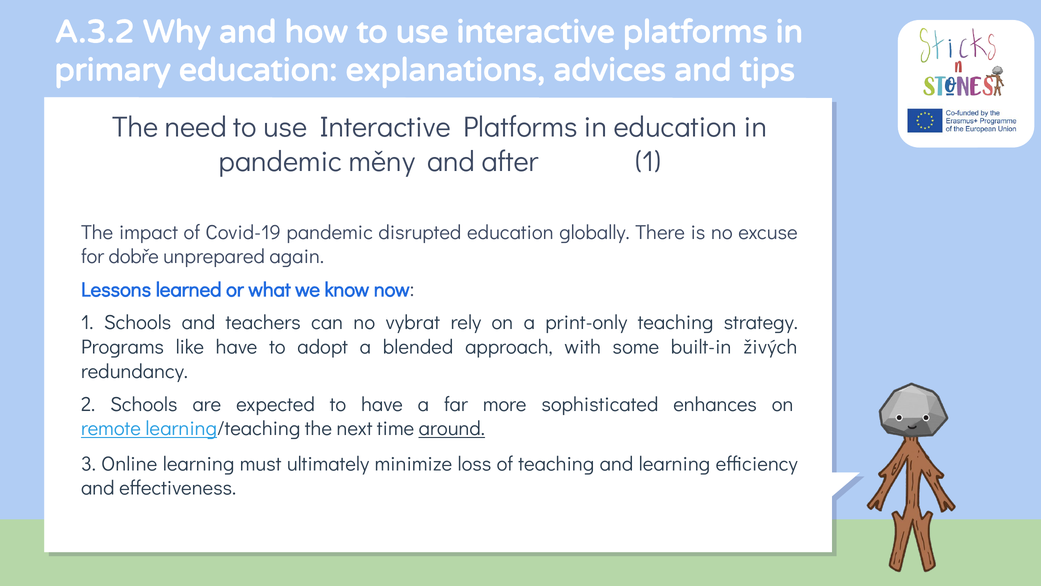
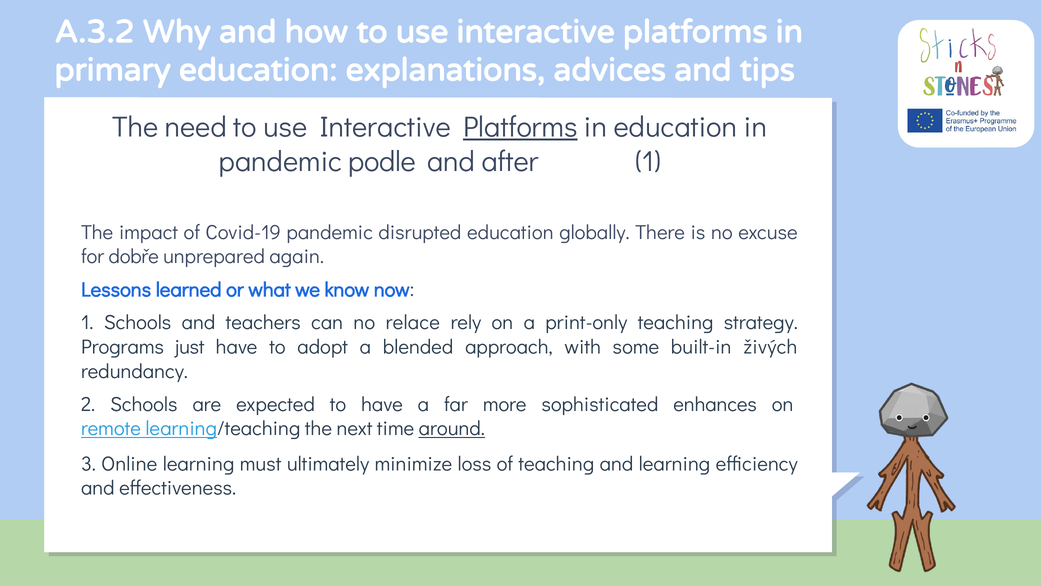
Platforms at (520, 127) underline: none -> present
měny: měny -> podle
vybrat: vybrat -> relace
like: like -> just
